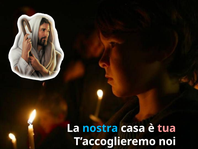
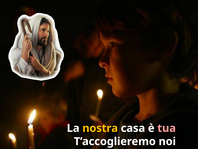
nostra colour: light blue -> yellow
